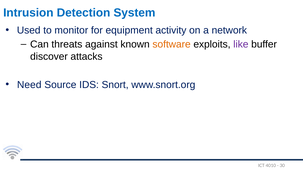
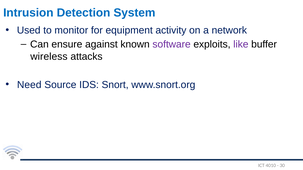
threats: threats -> ensure
software colour: orange -> purple
discover: discover -> wireless
